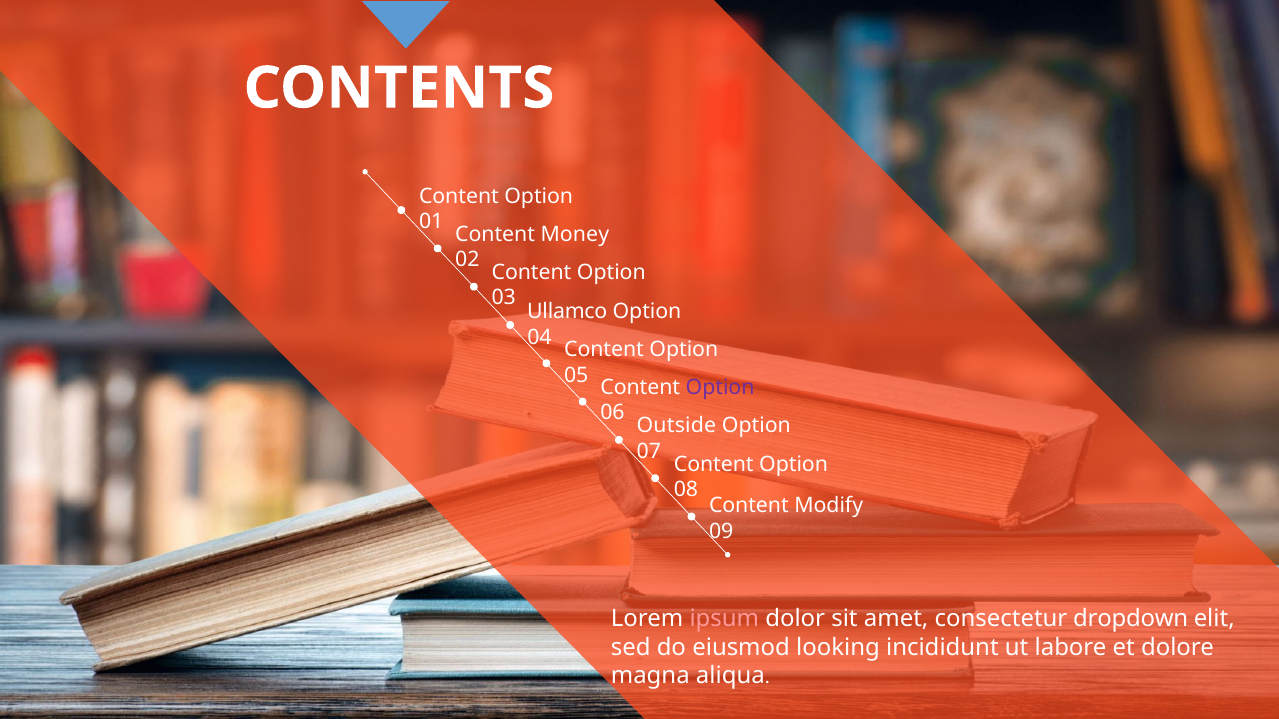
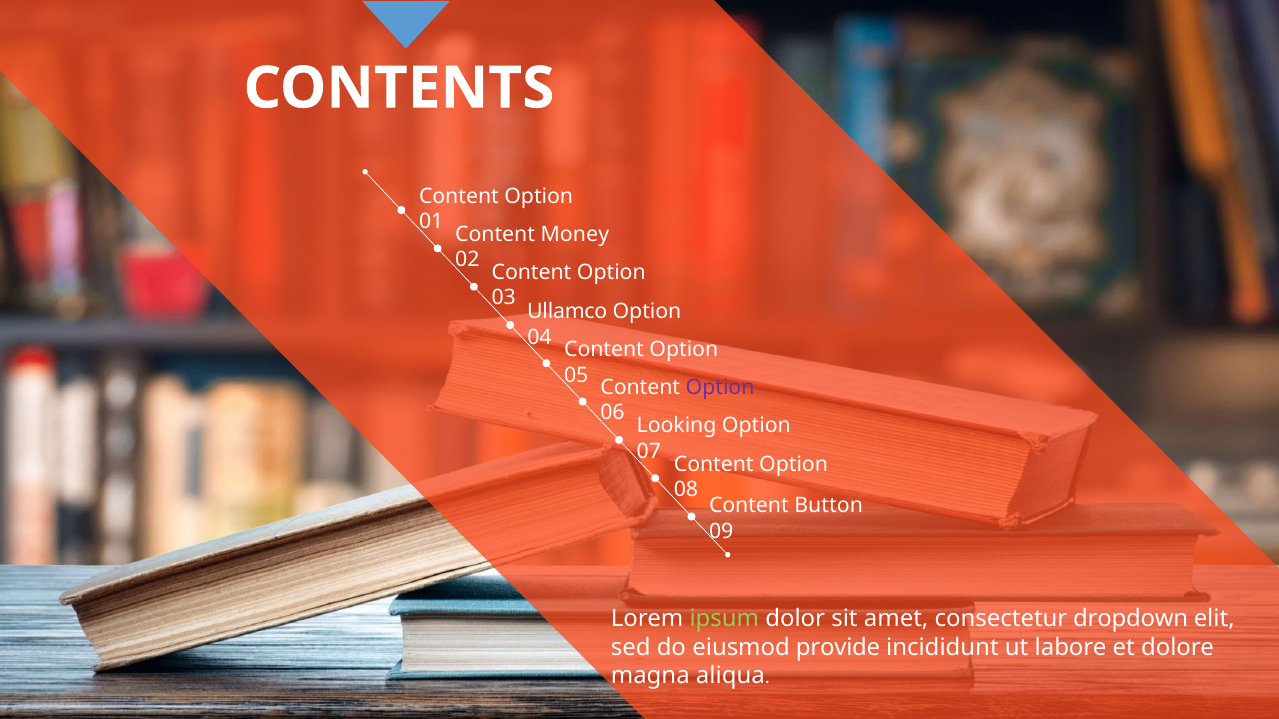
Outside: Outside -> Looking
Modify: Modify -> Button
ipsum colour: pink -> light green
looking: looking -> provide
